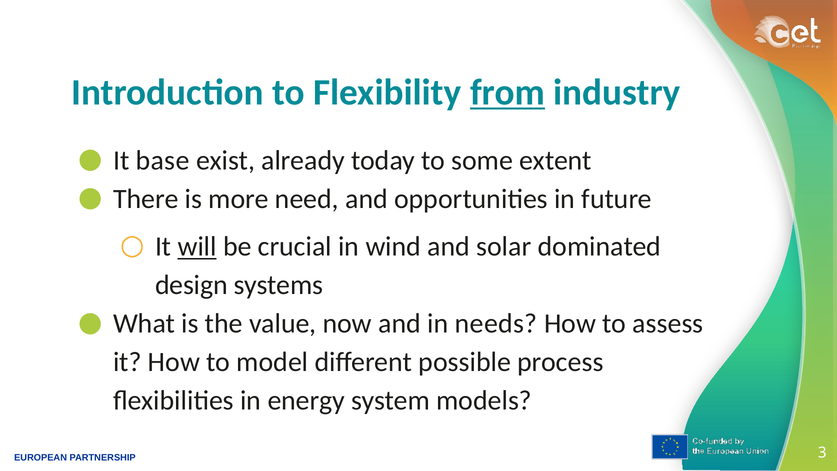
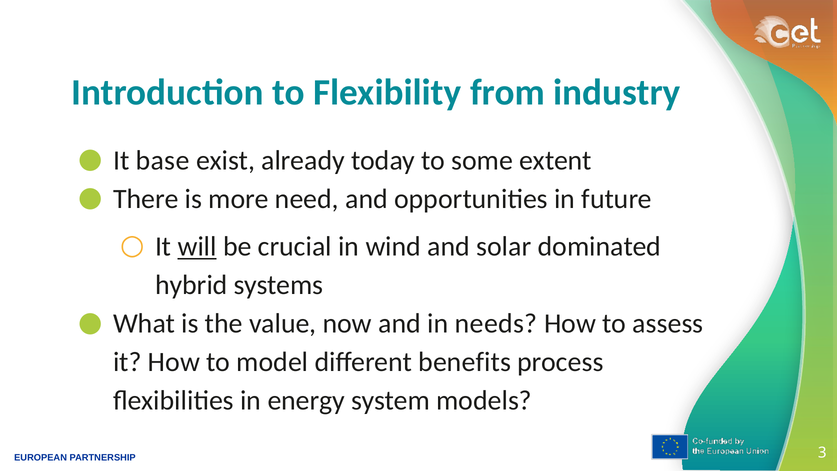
from underline: present -> none
design: design -> hybrid
possible: possible -> benefits
